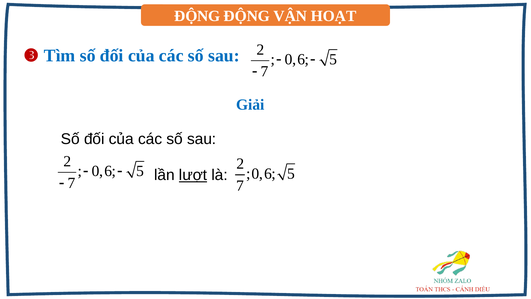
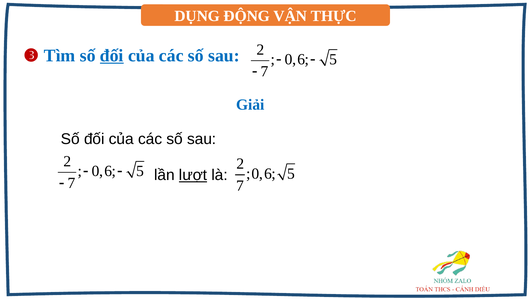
ĐỘNG at (197, 16): ĐỘNG -> DỤNG
HOẠT: HOẠT -> THỰC
đối at (112, 55) underline: none -> present
